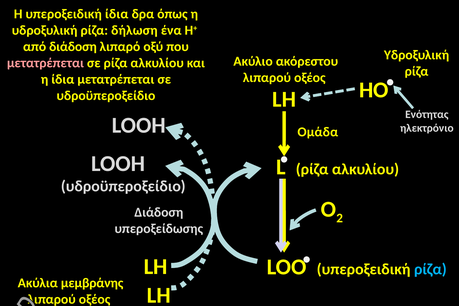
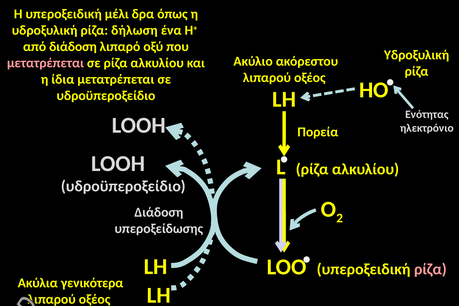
υπεροξειδική ίδια: ίδια -> μέλι
Ομάδα: Ομάδα -> Πορεία
ρίζα at (430, 269) colour: light blue -> pink
μεμβράνης: μεμβράνης -> γενικότερα
